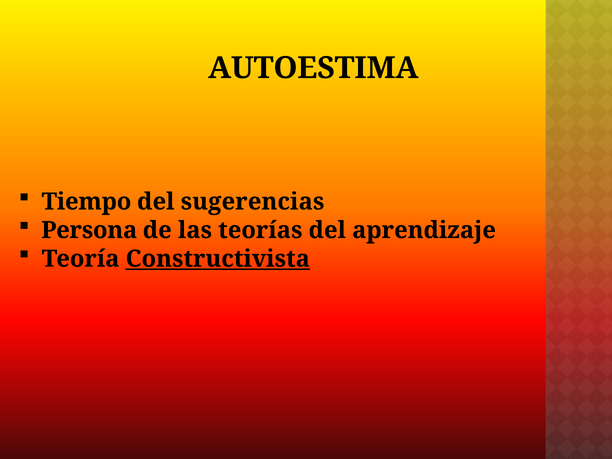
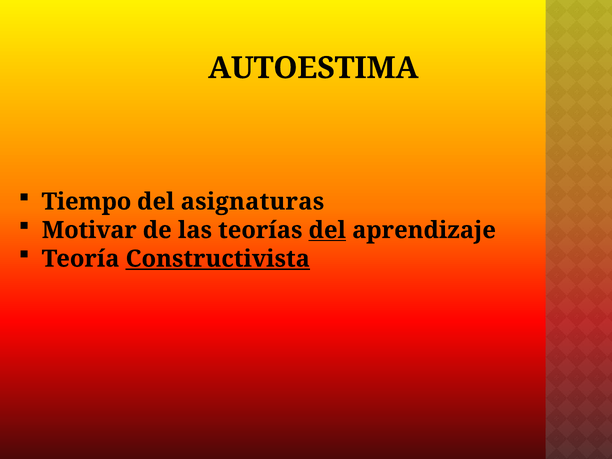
sugerencias: sugerencias -> asignaturas
Persona: Persona -> Motivar
del at (327, 230) underline: none -> present
